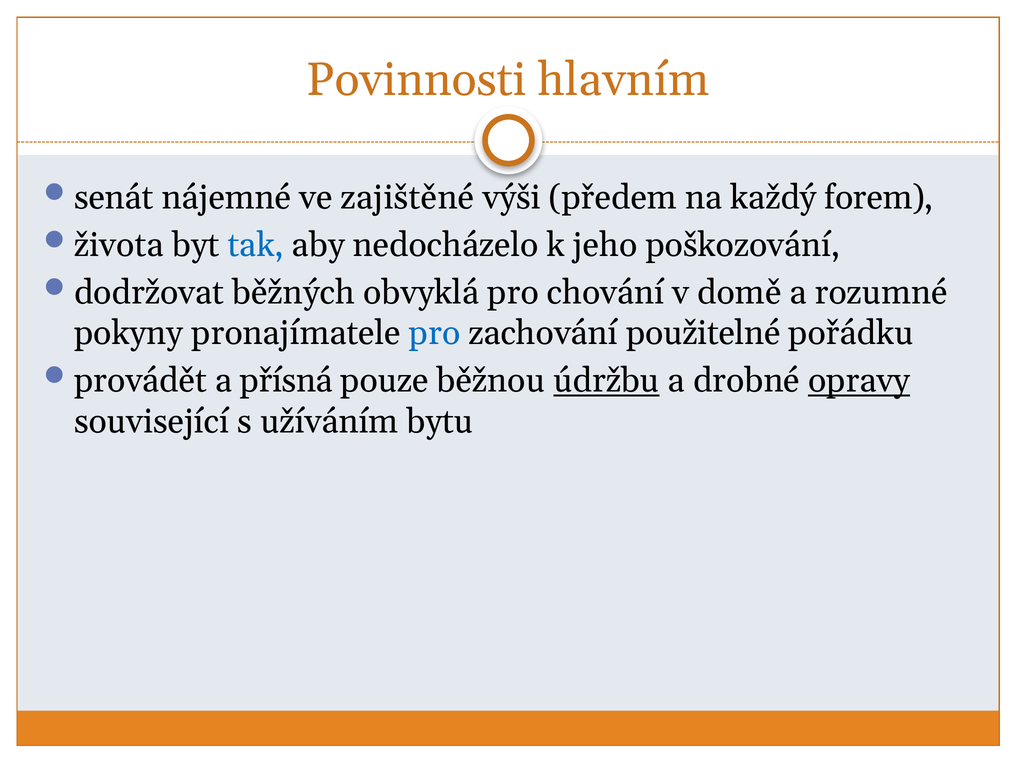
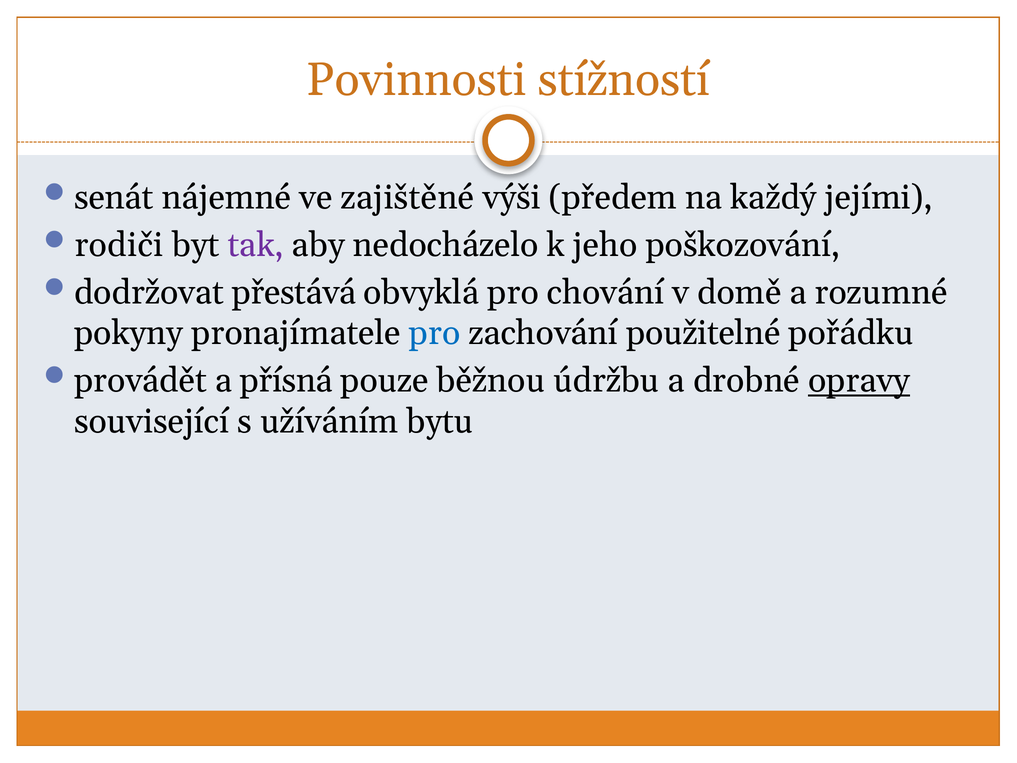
hlavním: hlavním -> stížností
forem: forem -> jejími
života: života -> rodiči
tak colour: blue -> purple
běžných: běžných -> přestává
údržbu underline: present -> none
